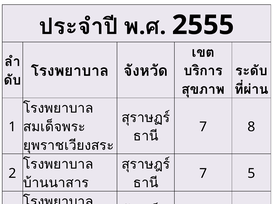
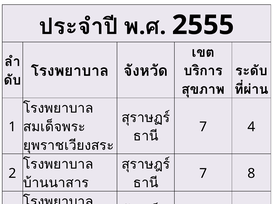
7 8: 8 -> 4
7 5: 5 -> 8
